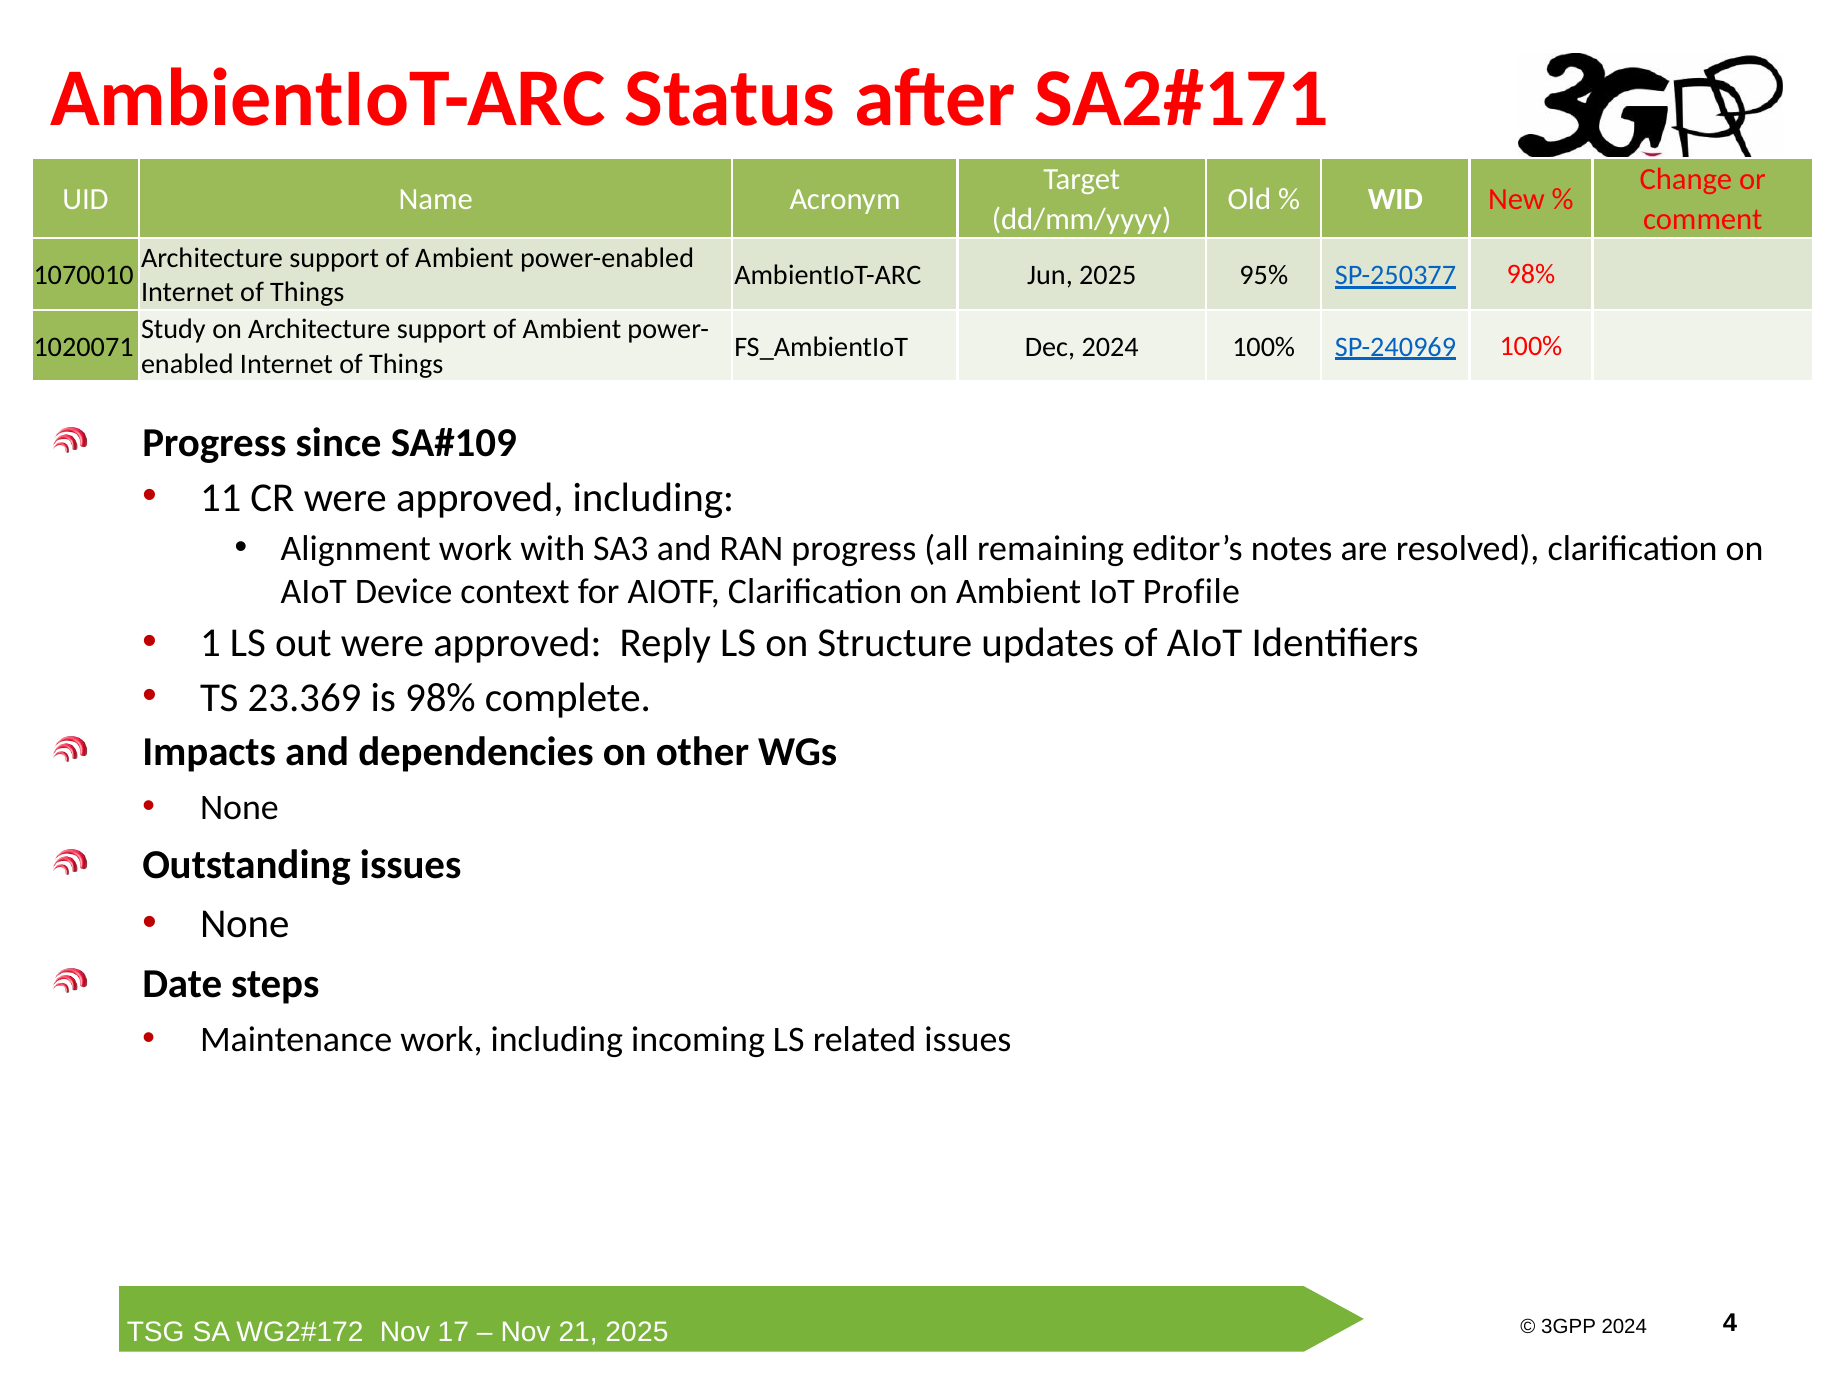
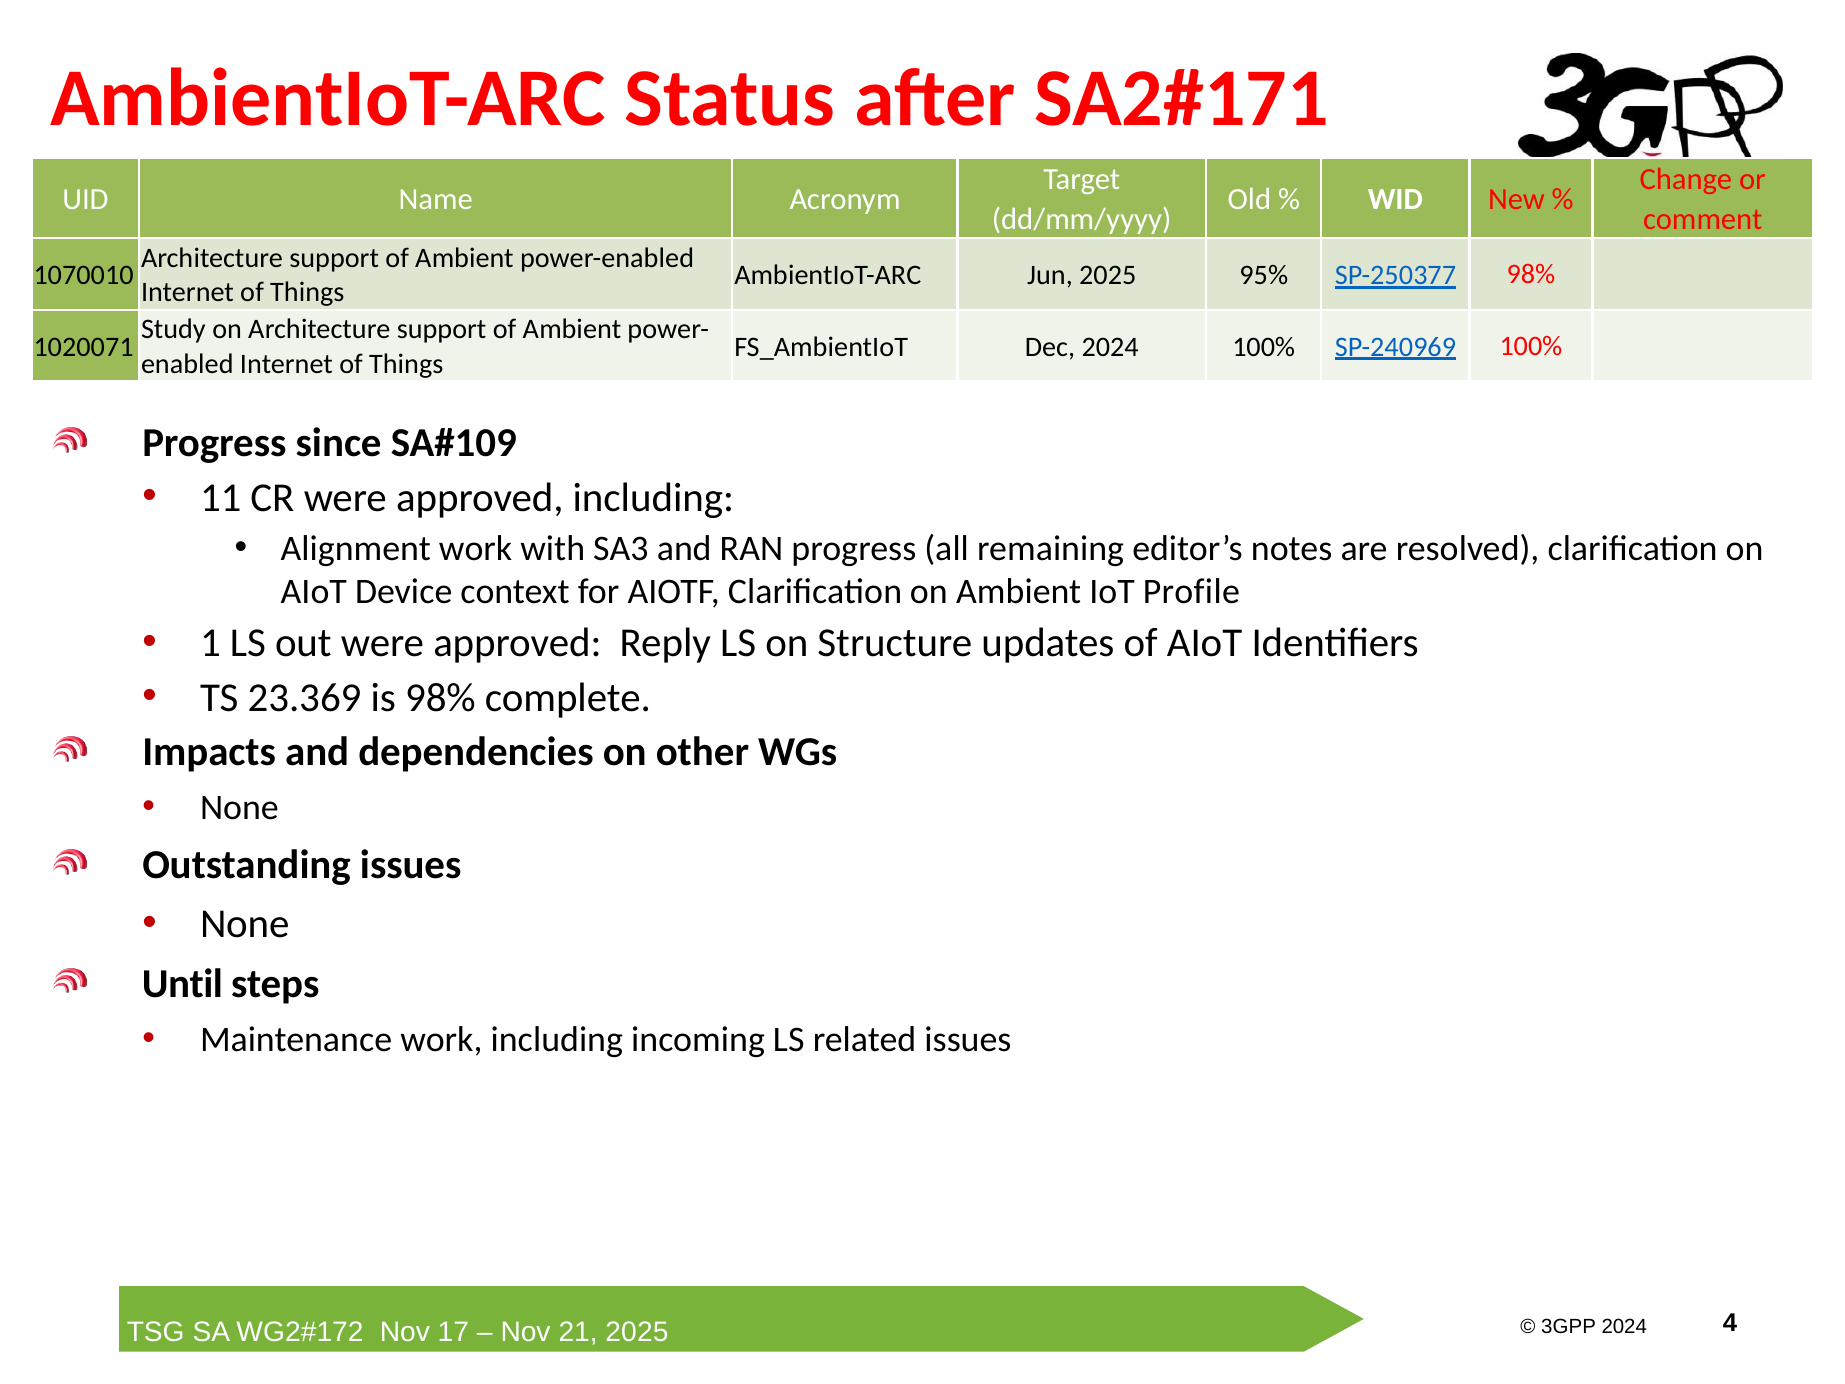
Date: Date -> Until
